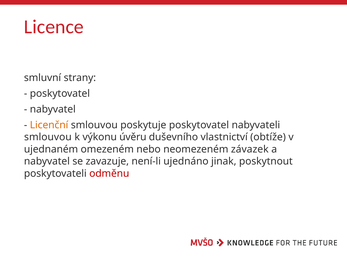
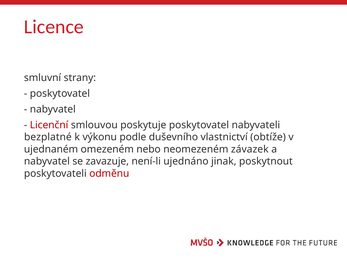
Licenční colour: orange -> red
smlouvou at (48, 137): smlouvou -> bezplatné
úvěru: úvěru -> podle
